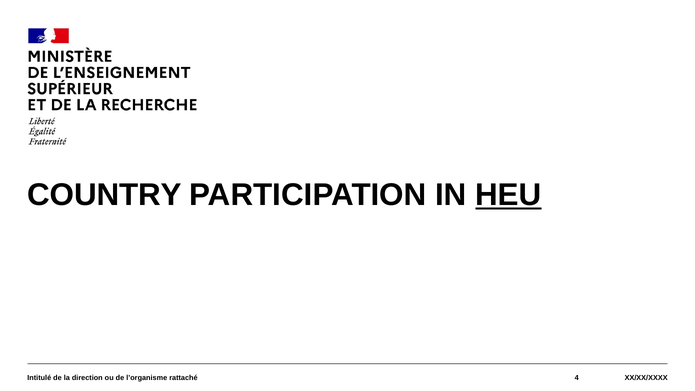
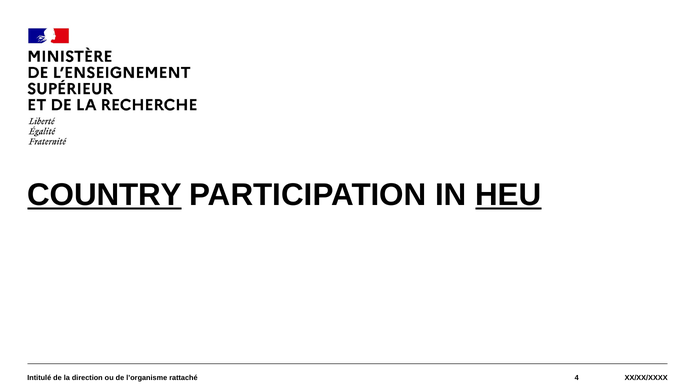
COUNTRY underline: none -> present
